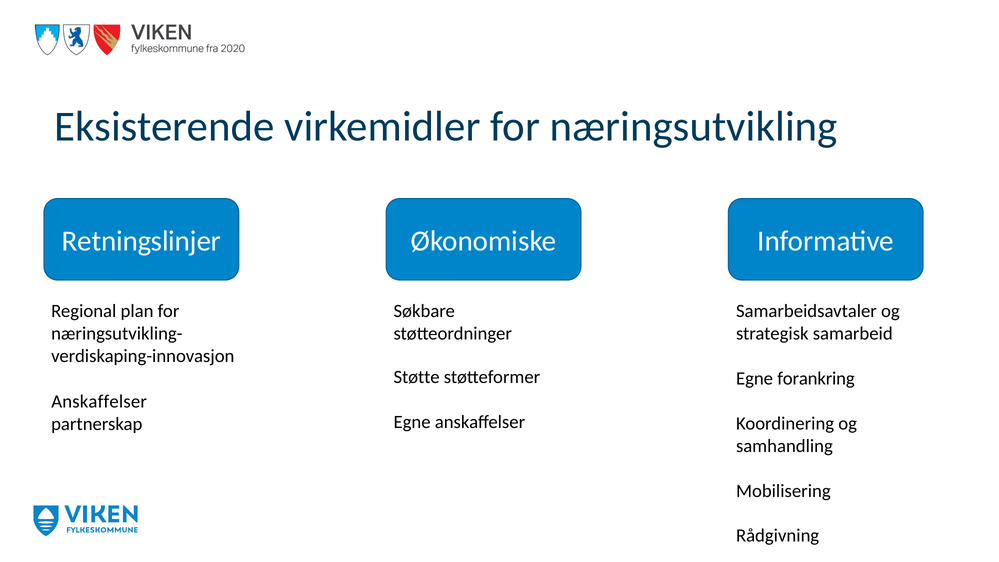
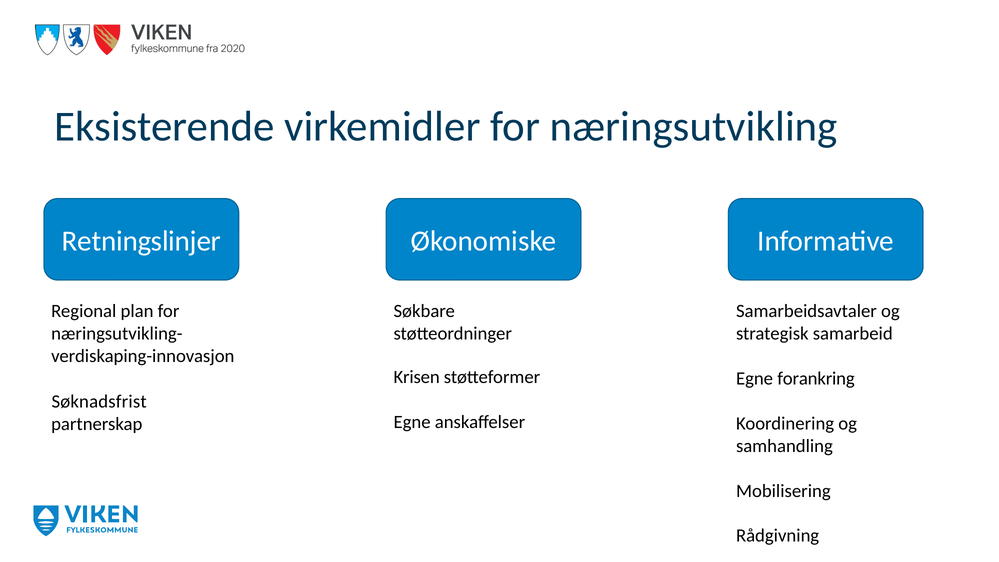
Støtte: Støtte -> Krisen
Anskaffelser at (99, 401): Anskaffelser -> Søknadsfrist
